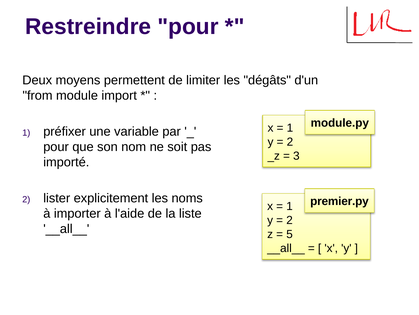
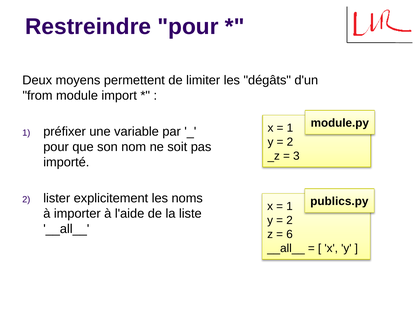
premier.py: premier.py -> publics.py
5: 5 -> 6
